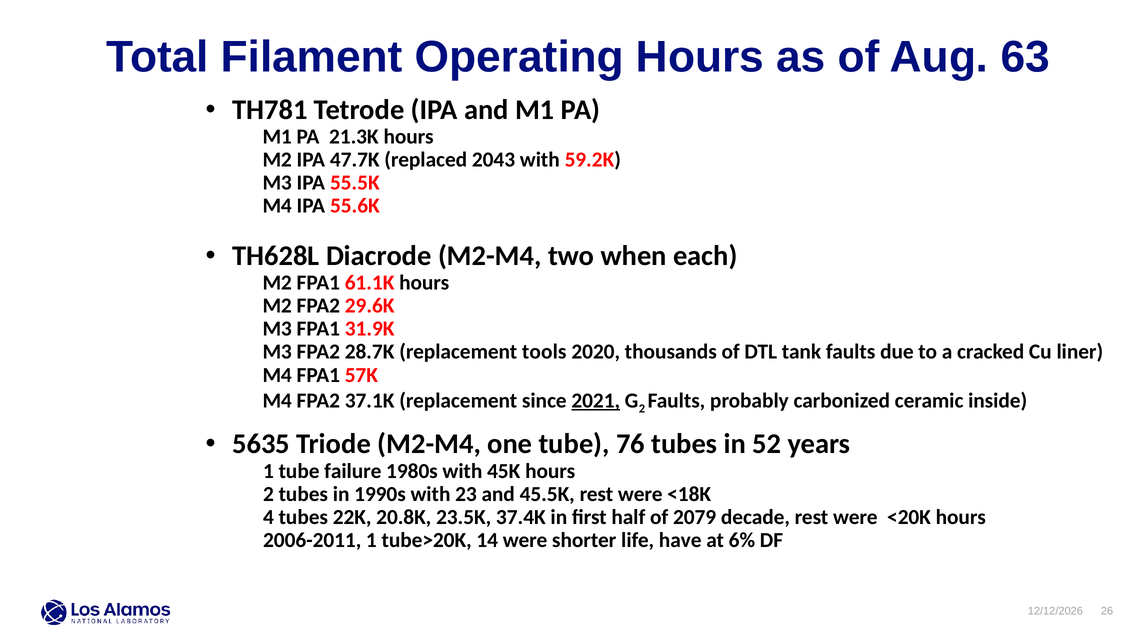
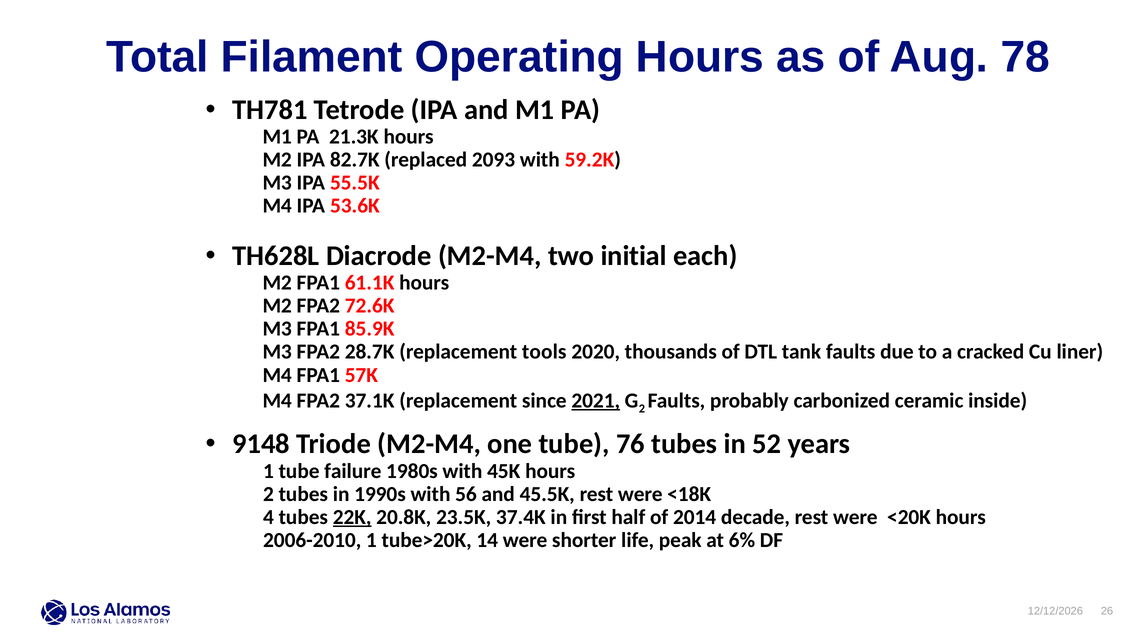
63: 63 -> 78
47.7K: 47.7K -> 82.7K
2043: 2043 -> 2093
55.6K: 55.6K -> 53.6K
when: when -> initial
29.6K: 29.6K -> 72.6K
31.9K: 31.9K -> 85.9K
5635: 5635 -> 9148
23: 23 -> 56
22K underline: none -> present
2079: 2079 -> 2014
2006-2011: 2006-2011 -> 2006-2010
have: have -> peak
